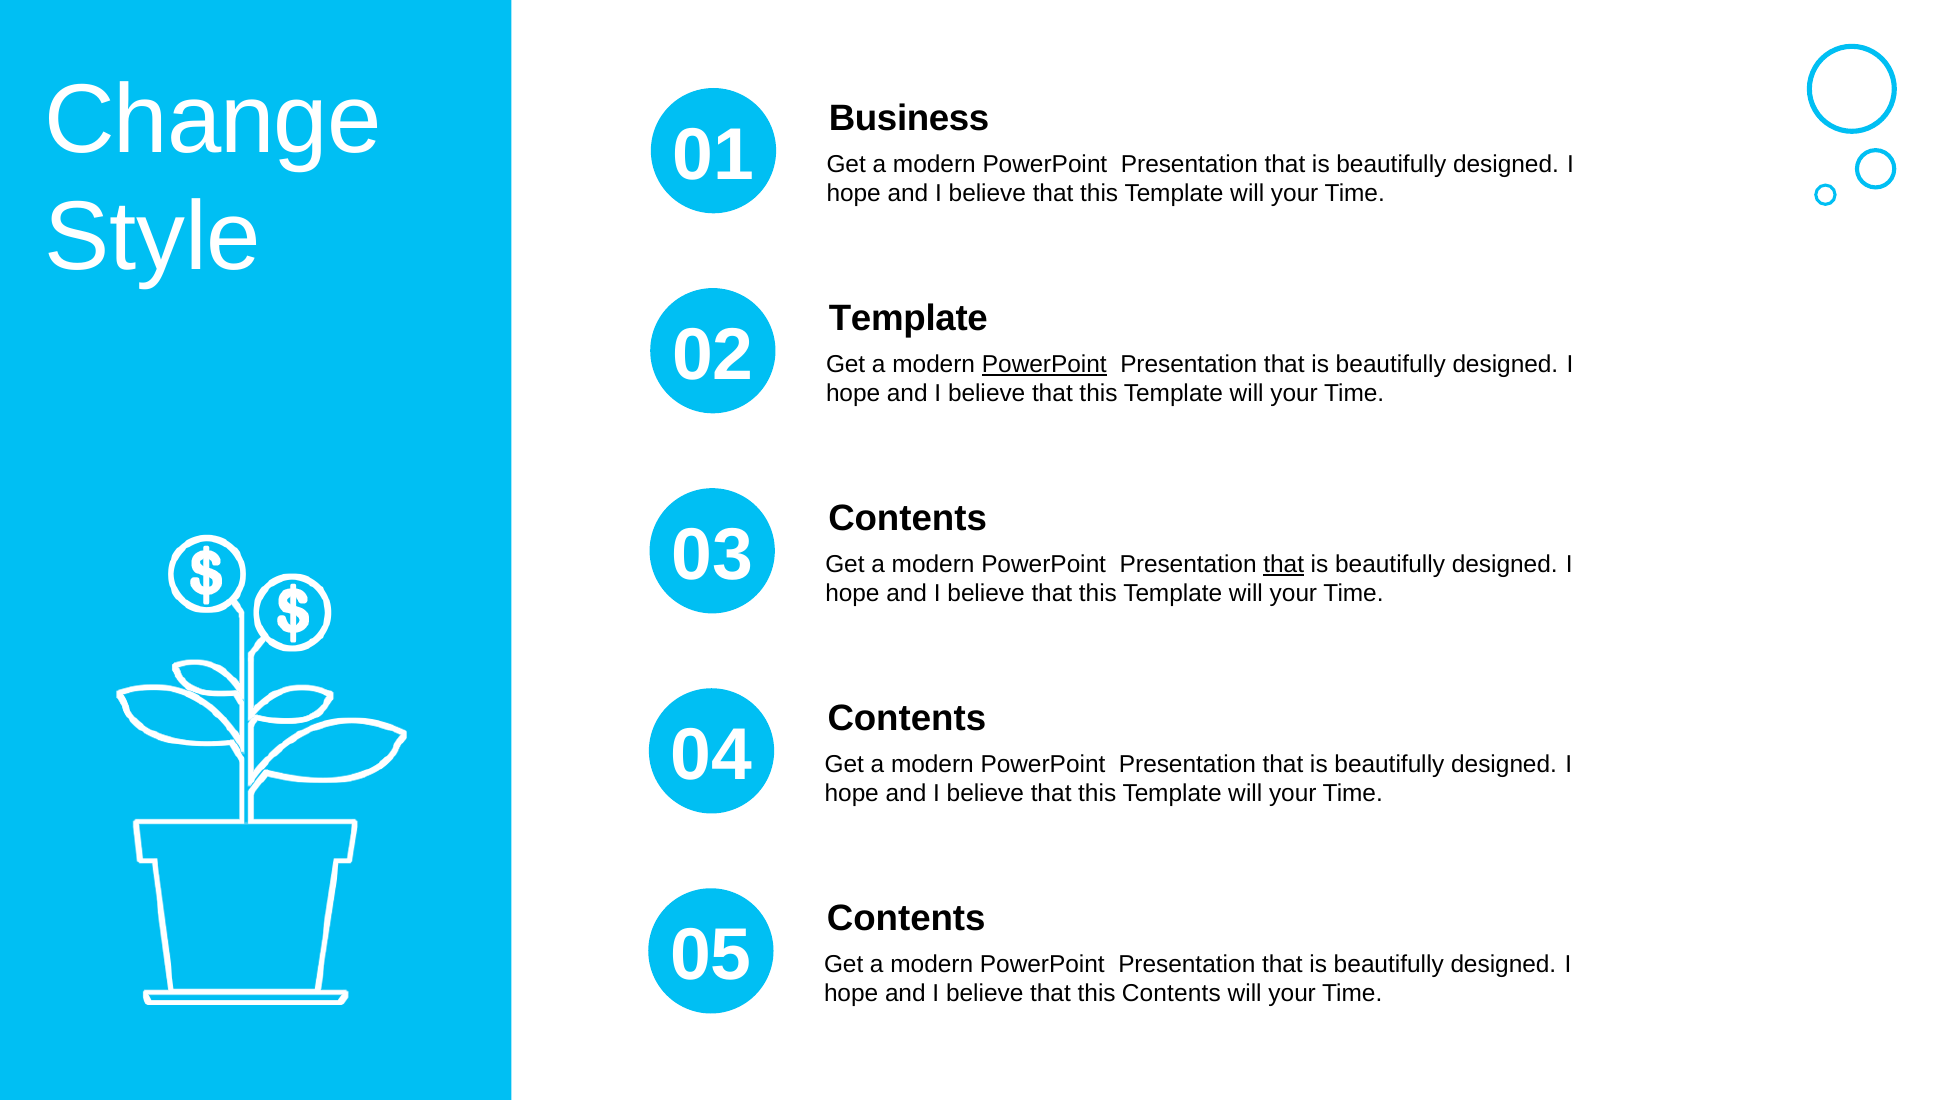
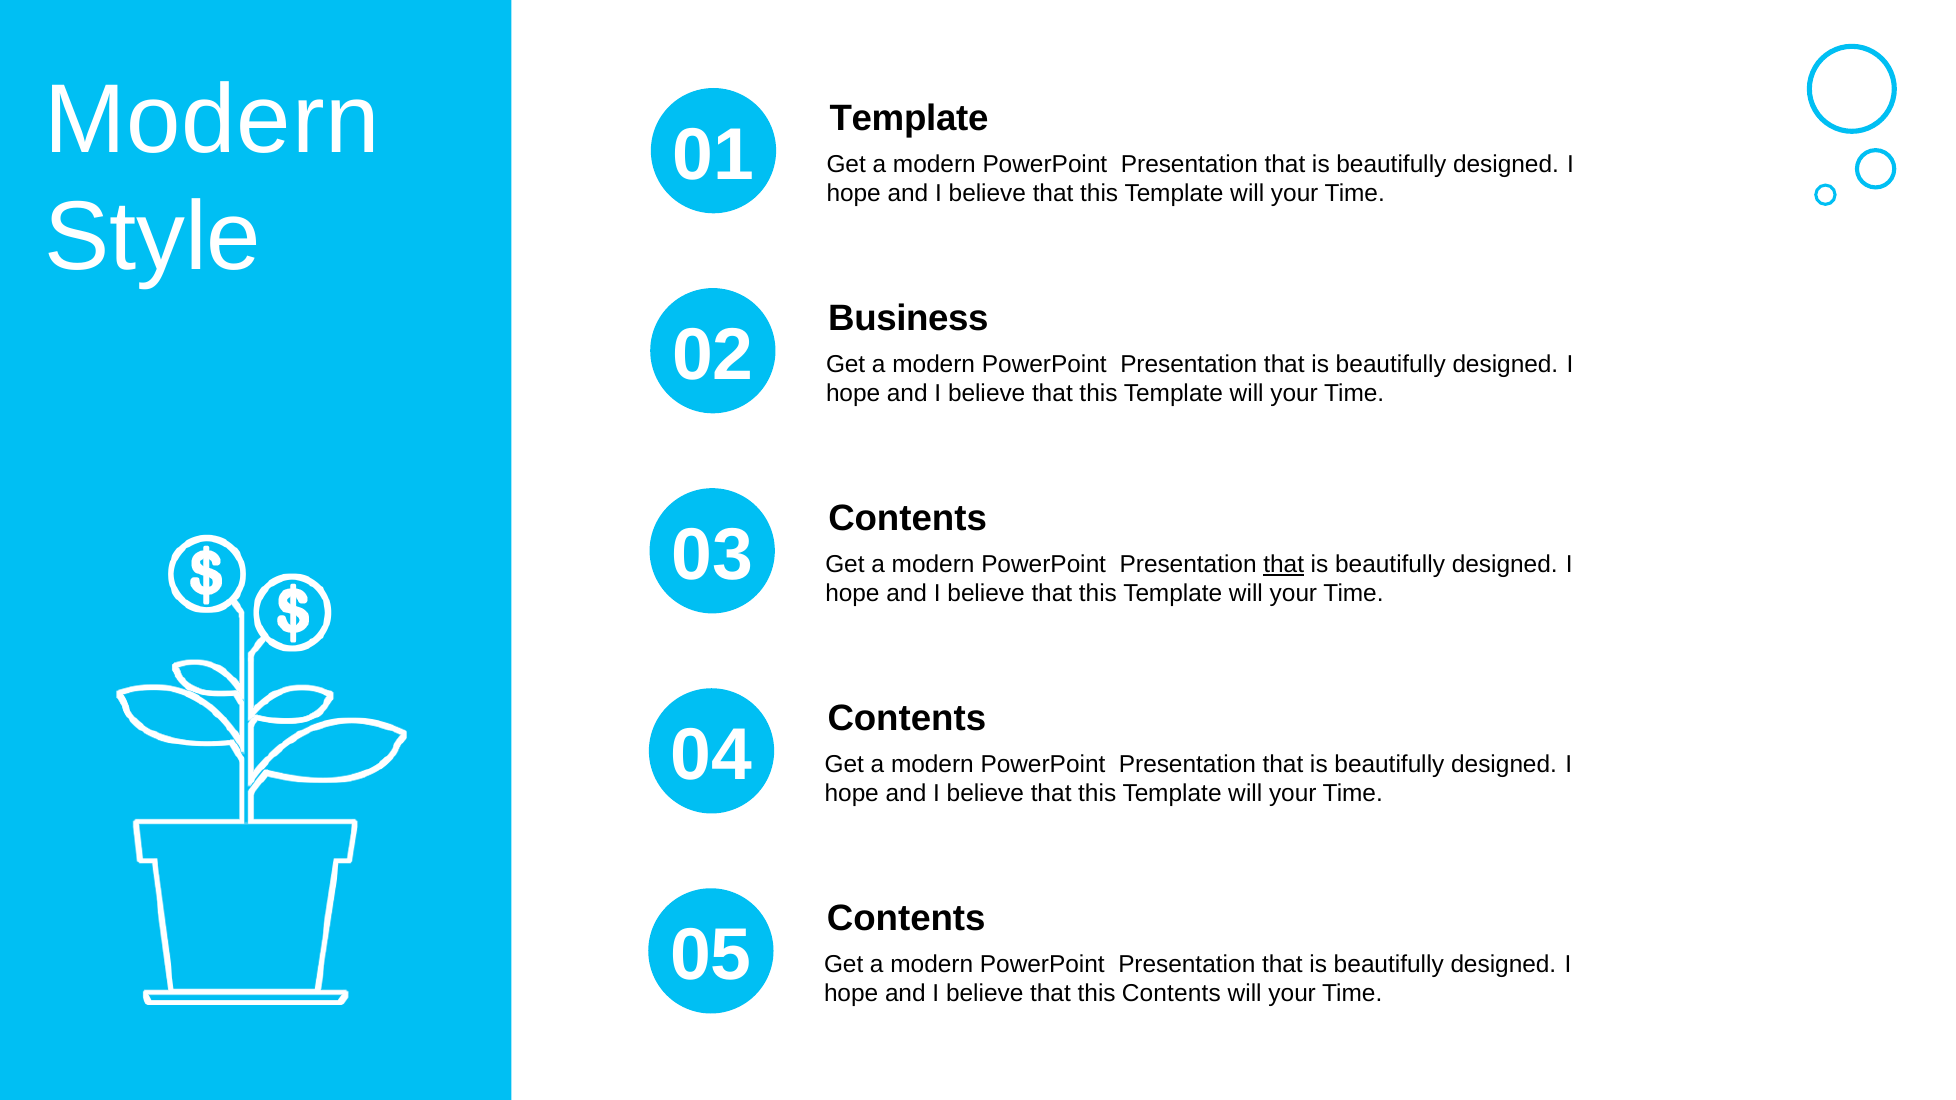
Change at (213, 120): Change -> Modern
Business at (909, 118): Business -> Template
Template at (908, 318): Template -> Business
PowerPoint at (1044, 364) underline: present -> none
